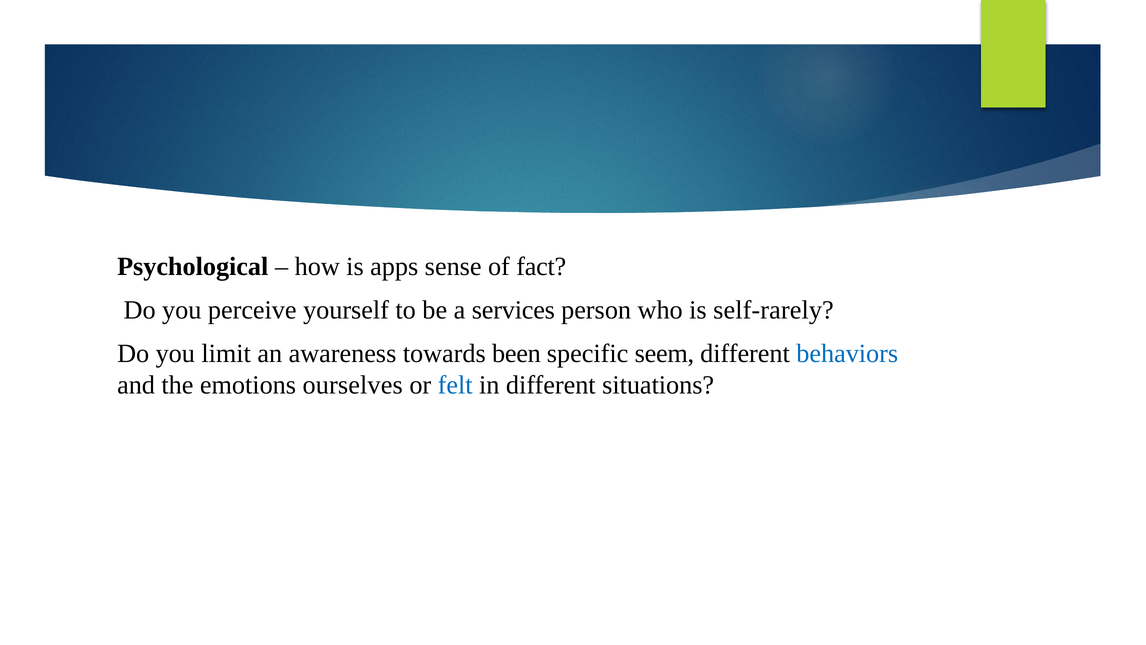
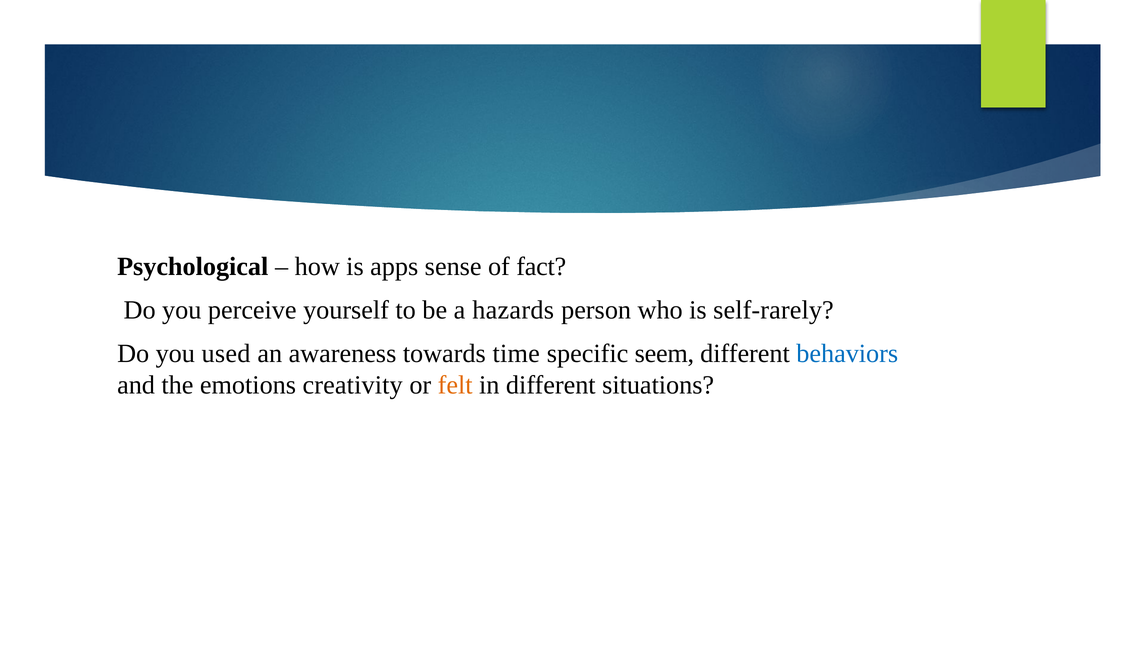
services: services -> hazards
limit: limit -> used
been: been -> time
ourselves: ourselves -> creativity
felt colour: blue -> orange
